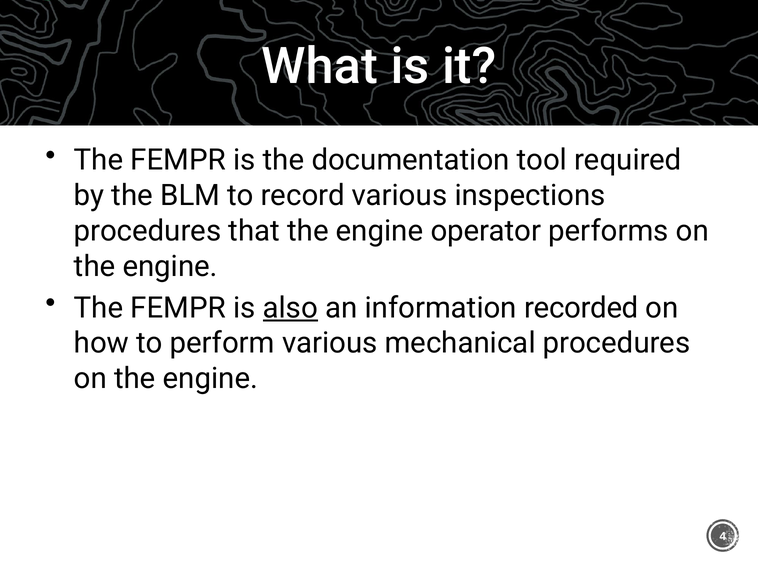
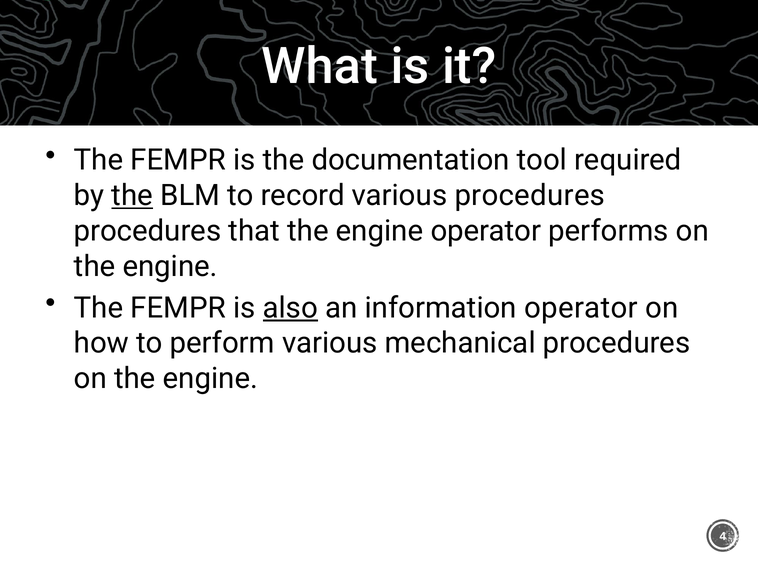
the at (132, 195) underline: none -> present
various inspections: inspections -> procedures
information recorded: recorded -> operator
